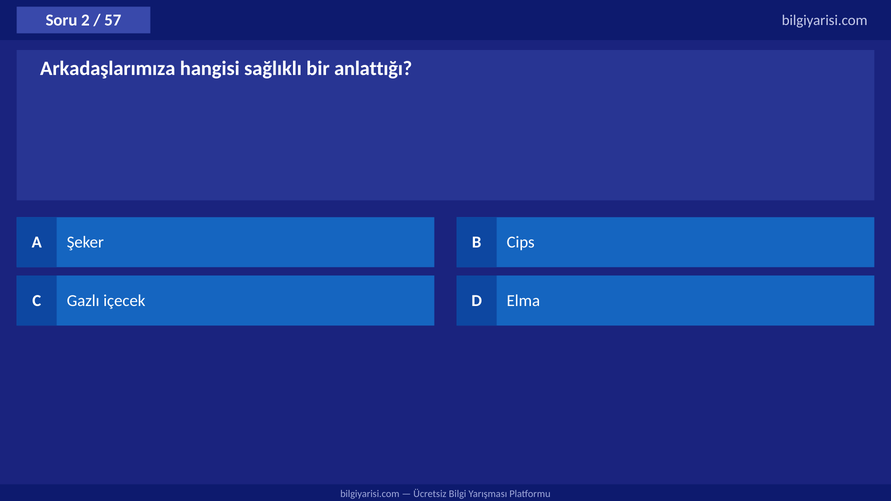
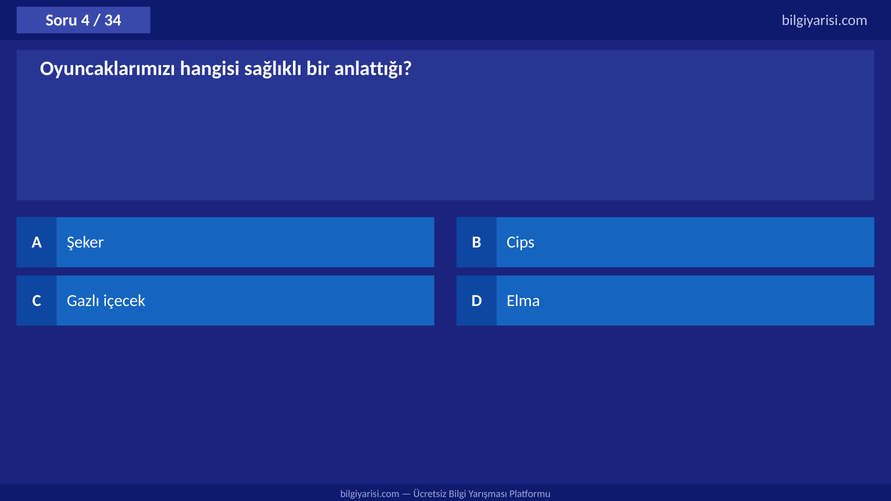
2: 2 -> 4
57: 57 -> 34
Arkadaşlarımıza: Arkadaşlarımıza -> Oyuncaklarımızı
